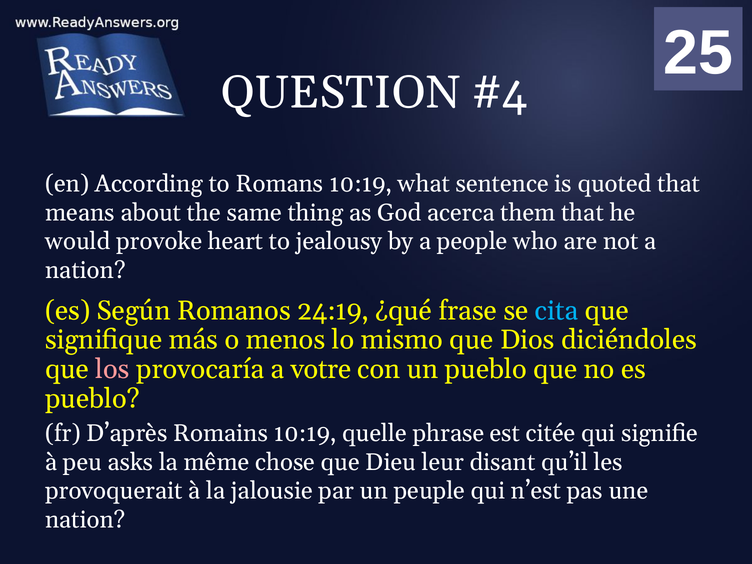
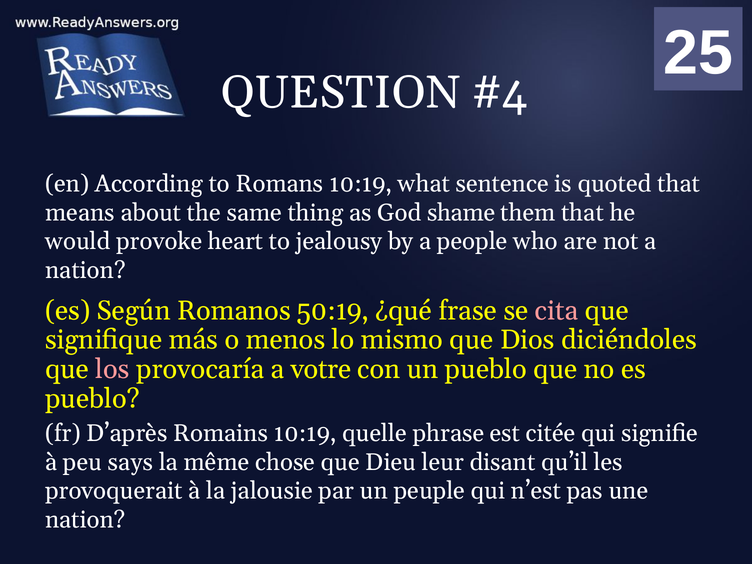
acerca: acerca -> shame
24:19: 24:19 -> 50:19
cita colour: light blue -> pink
asks: asks -> says
